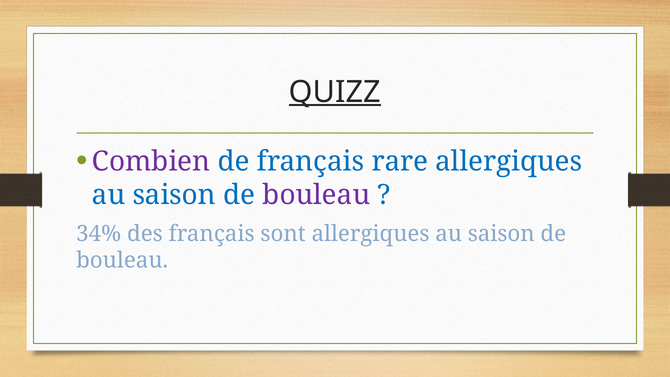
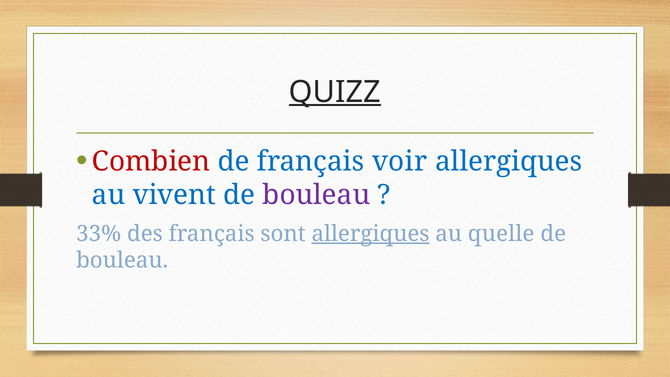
Combien colour: purple -> red
rare: rare -> voir
saison at (174, 195): saison -> vivent
34%: 34% -> 33%
allergiques at (371, 234) underline: none -> present
saison at (501, 234): saison -> quelle
